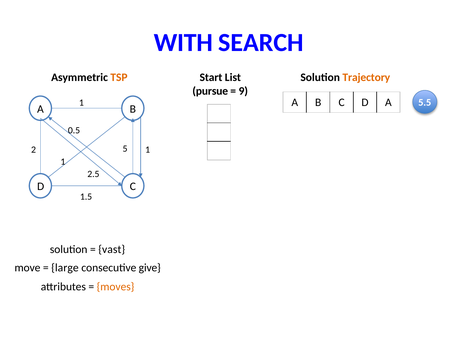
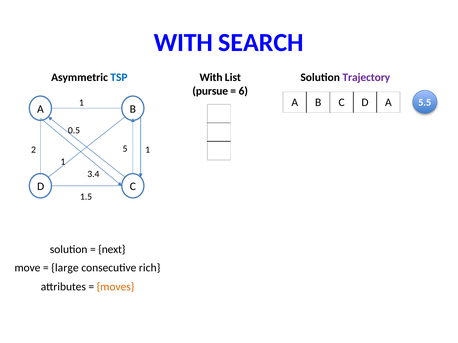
TSP colour: orange -> blue
Start at (211, 77): Start -> With
Trajectory colour: orange -> purple
9: 9 -> 6
2.5: 2.5 -> 3.4
vast: vast -> next
give: give -> rich
